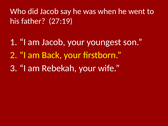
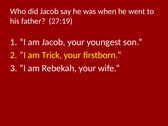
Back: Back -> Trick
